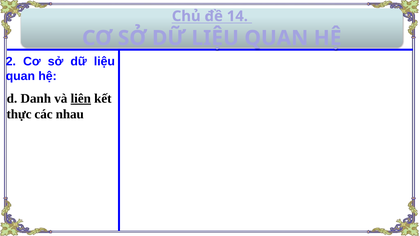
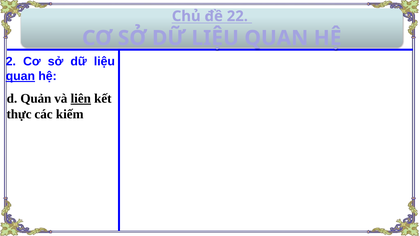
14: 14 -> 22
quan at (20, 76) underline: none -> present
Danh: Danh -> Quản
nhau: nhau -> kiếm
